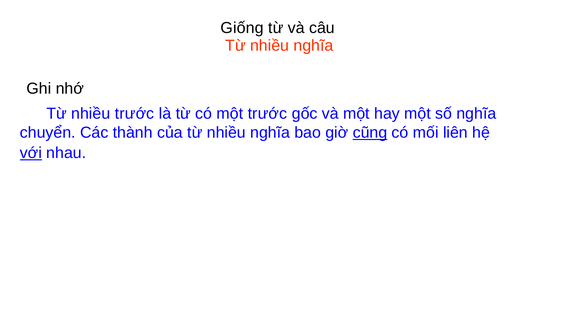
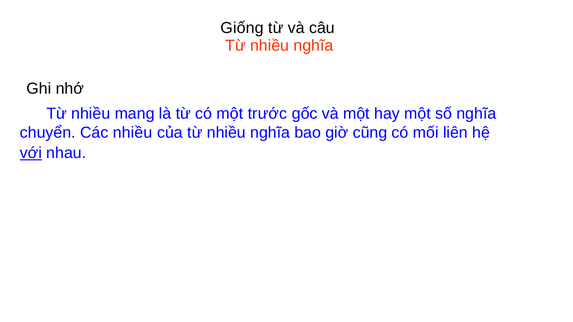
nhiều trước: trước -> mang
Các thành: thành -> nhiều
cũng underline: present -> none
